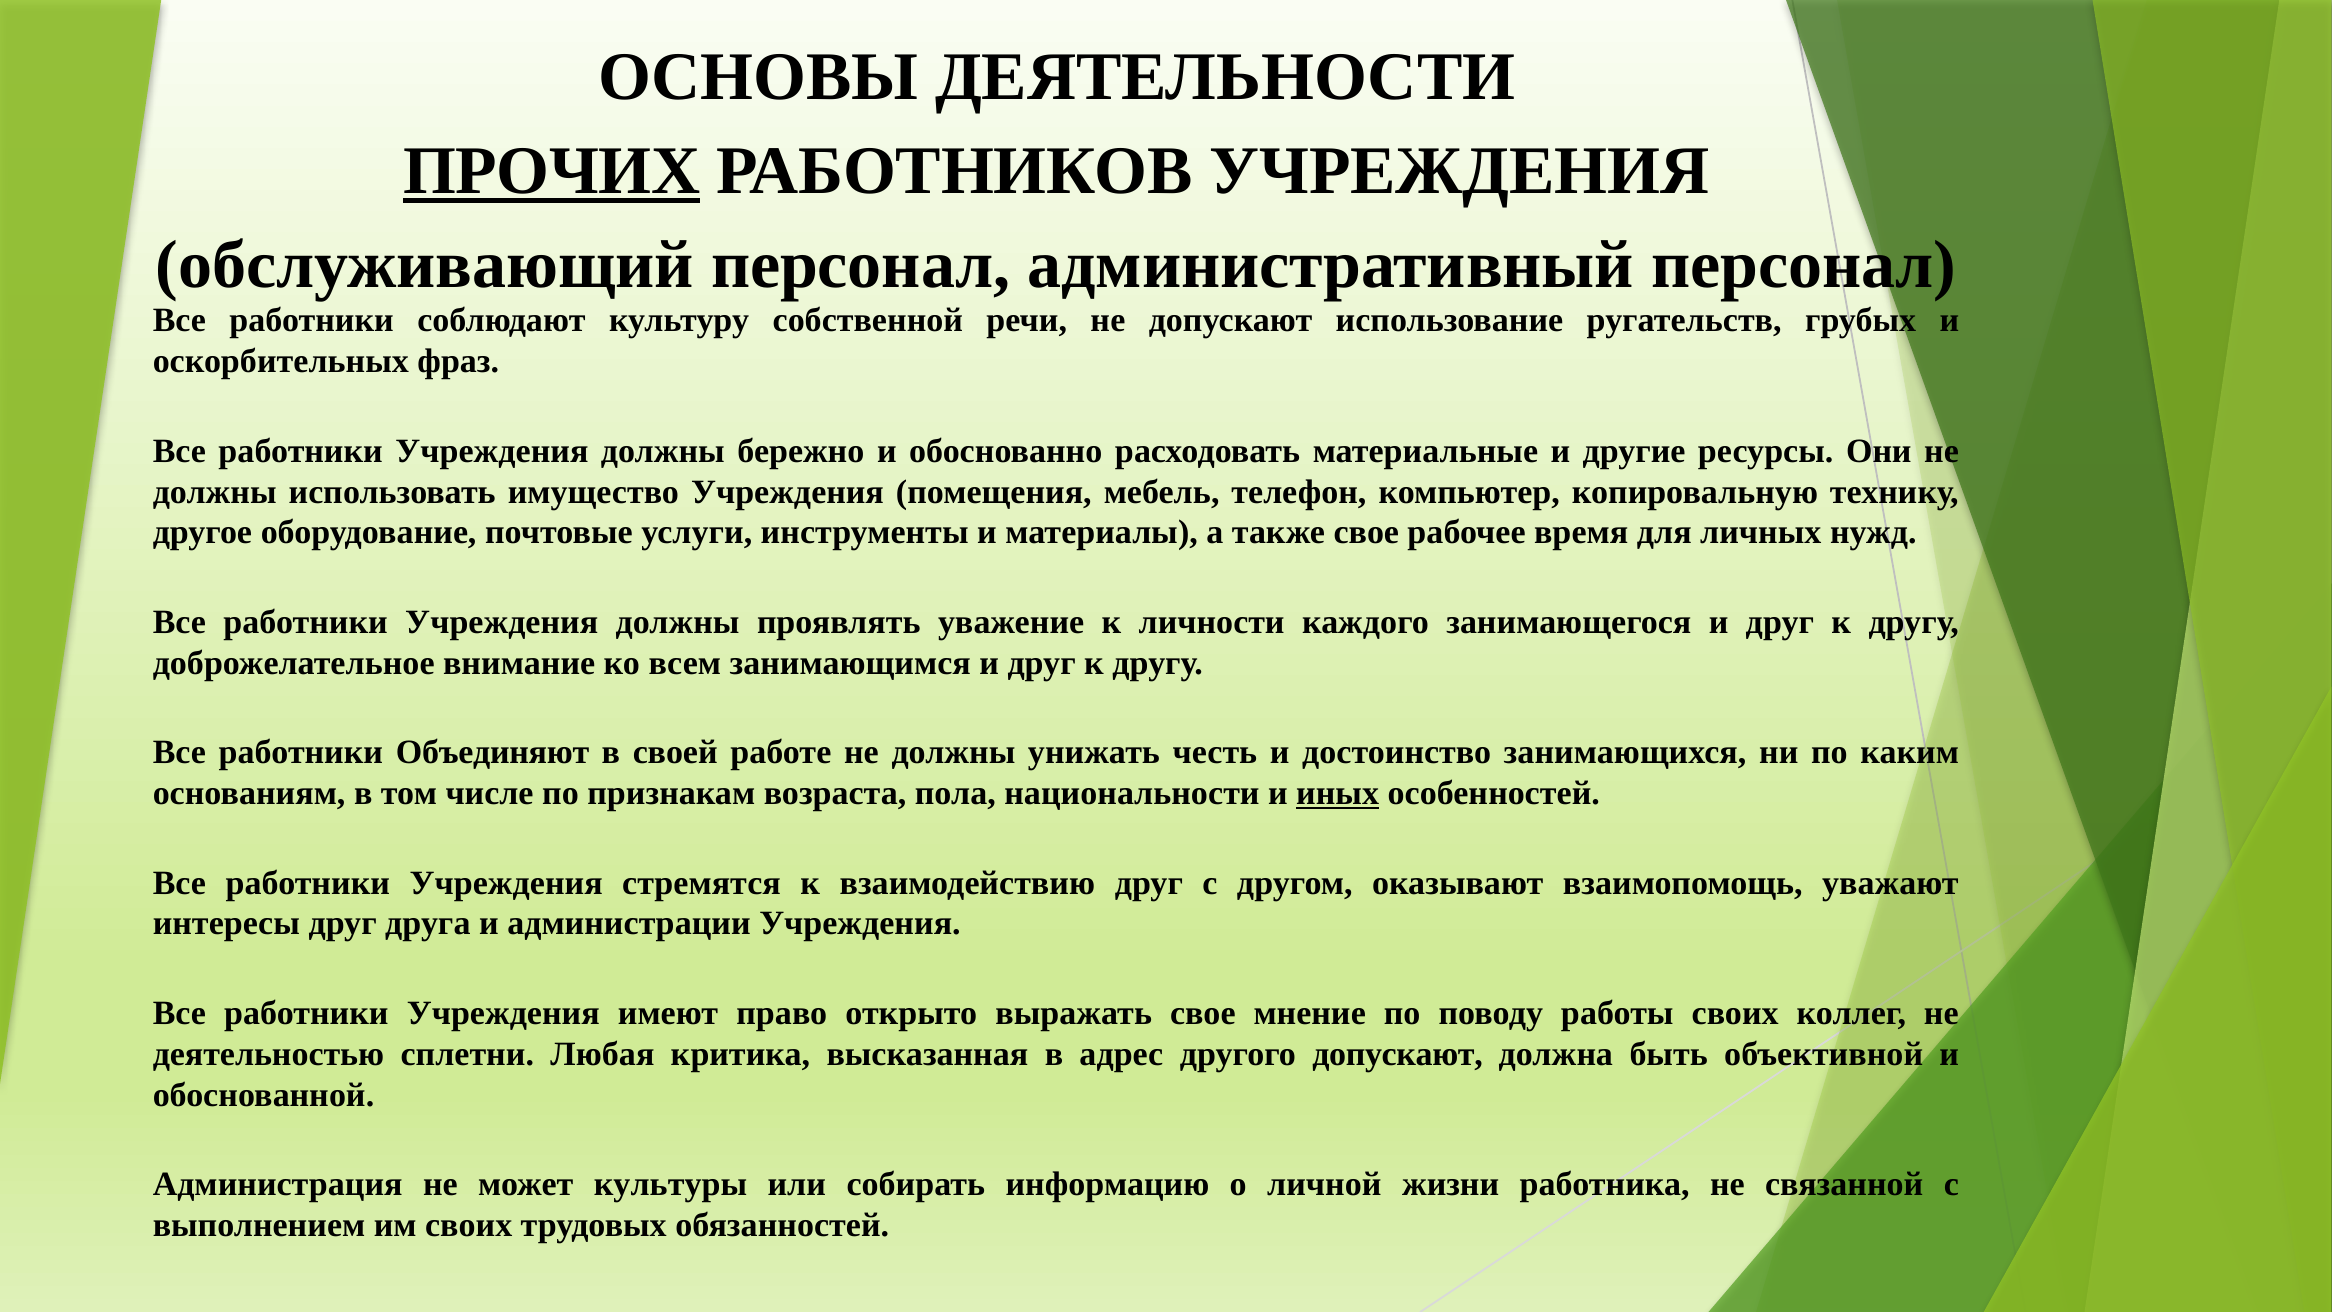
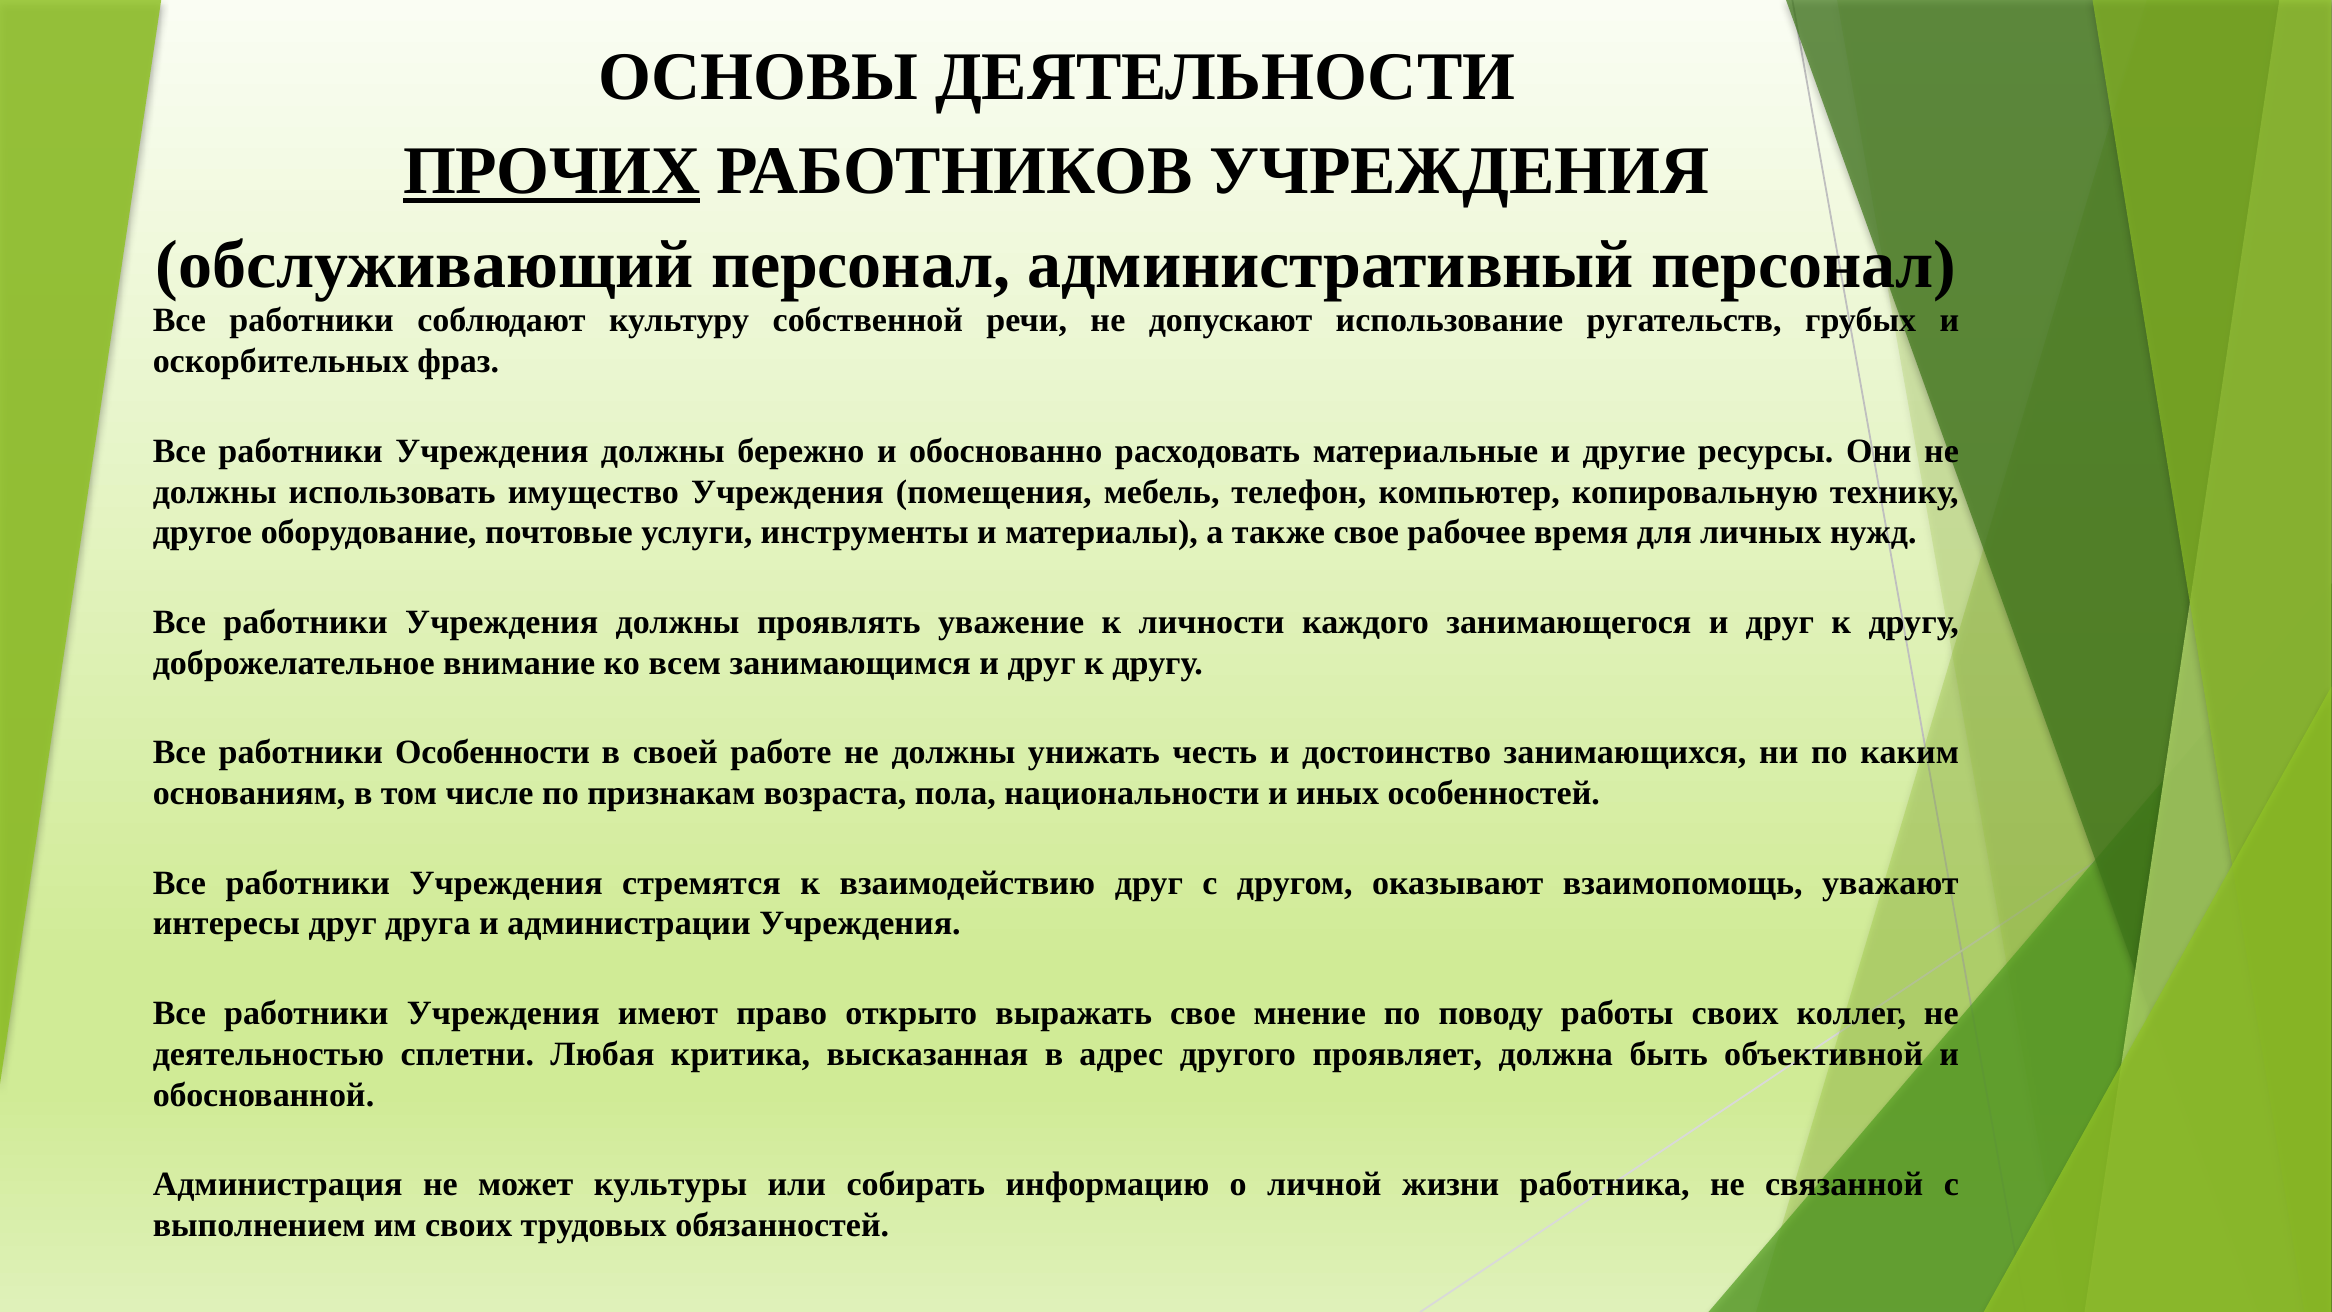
Объединяют: Объединяют -> Особенности
иных underline: present -> none
другого допускают: допускают -> проявляет
